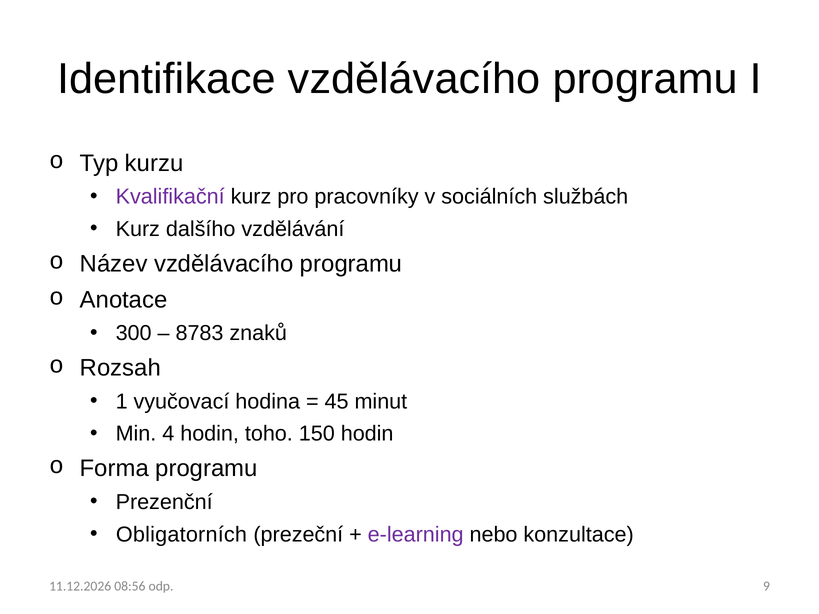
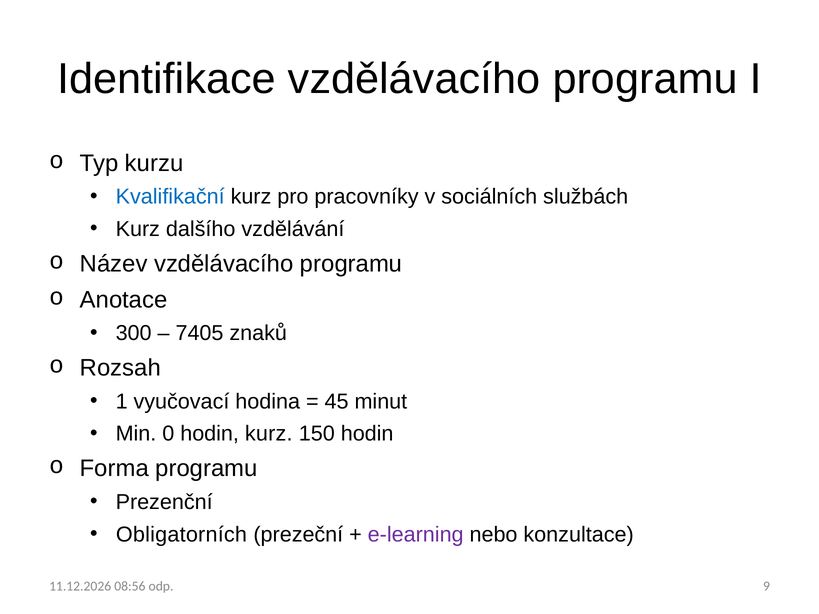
Kvalifikační colour: purple -> blue
8783: 8783 -> 7405
4: 4 -> 0
hodin toho: toho -> kurz
